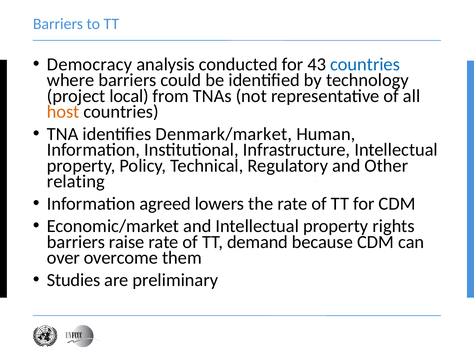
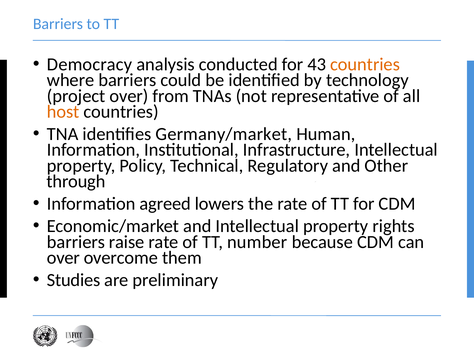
countries at (365, 64) colour: blue -> orange
project local: local -> over
Denmark/market: Denmark/market -> Germany/market
relating: relating -> through
demand: demand -> number
